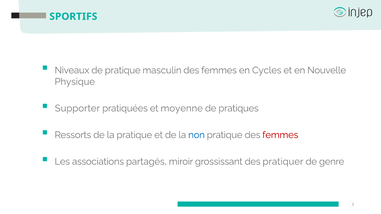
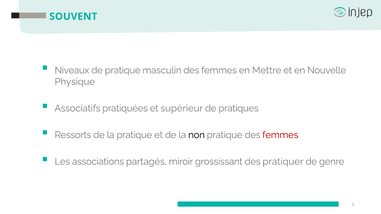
SPORTIFS: SPORTIFS -> SOUVENT
Cycles: Cycles -> Mettre
Supporter: Supporter -> Associatifs
moyenne: moyenne -> supérieur
non colour: blue -> black
